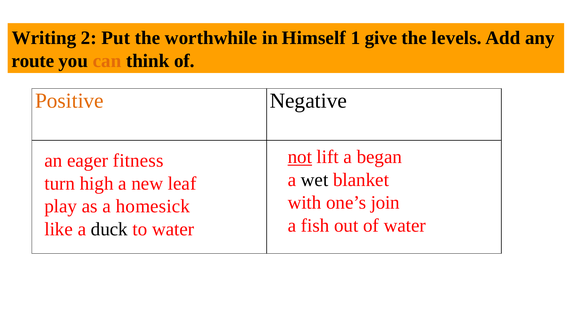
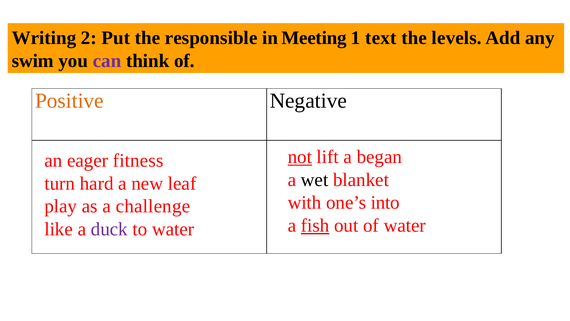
worthwhile: worthwhile -> responsible
Himself: Himself -> Meeting
give: give -> text
route: route -> swim
can colour: orange -> purple
high: high -> hard
join: join -> into
homesick: homesick -> challenge
fish underline: none -> present
duck colour: black -> purple
